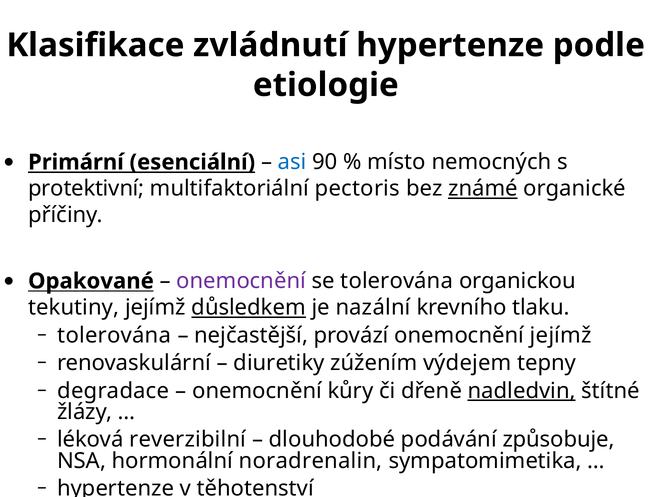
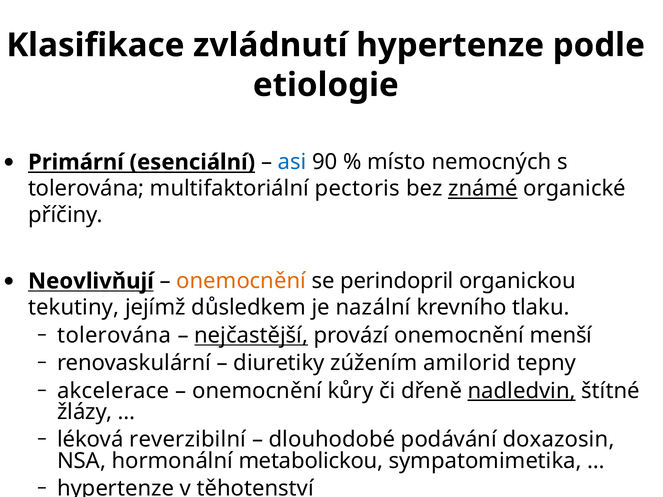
protektivní at (86, 189): protektivní -> tolerována
Opakované: Opakované -> Neovlivňují
onemocnění at (241, 281) colour: purple -> orange
se tolerována: tolerována -> perindopril
důsledkem underline: present -> none
nejčastější underline: none -> present
onemocnění jejímž: jejímž -> menší
výdejem: výdejem -> amilorid
degradace: degradace -> akcelerace
způsobuje: způsobuje -> doxazosin
noradrenalin: noradrenalin -> metabolickou
